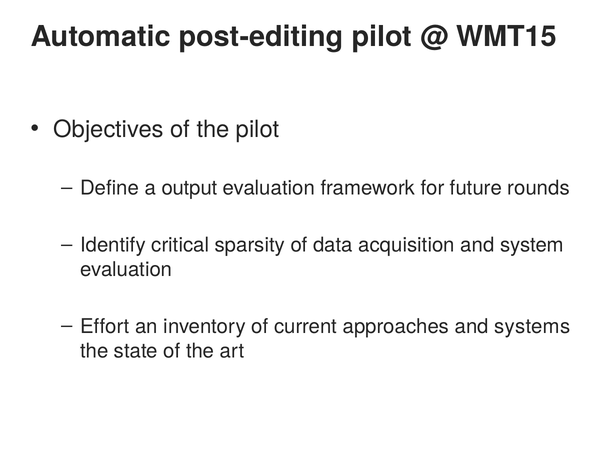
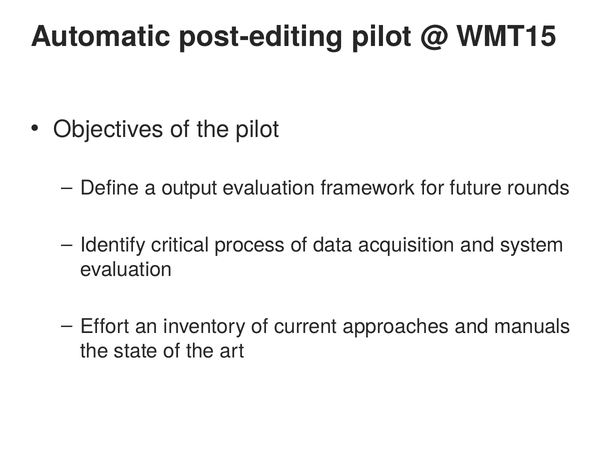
sparsity: sparsity -> process
systems: systems -> manuals
